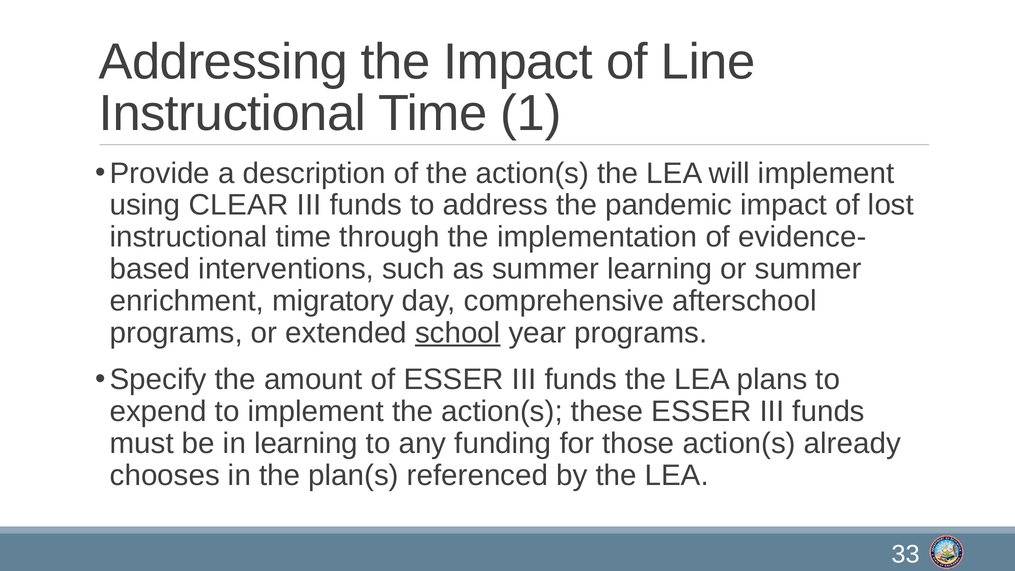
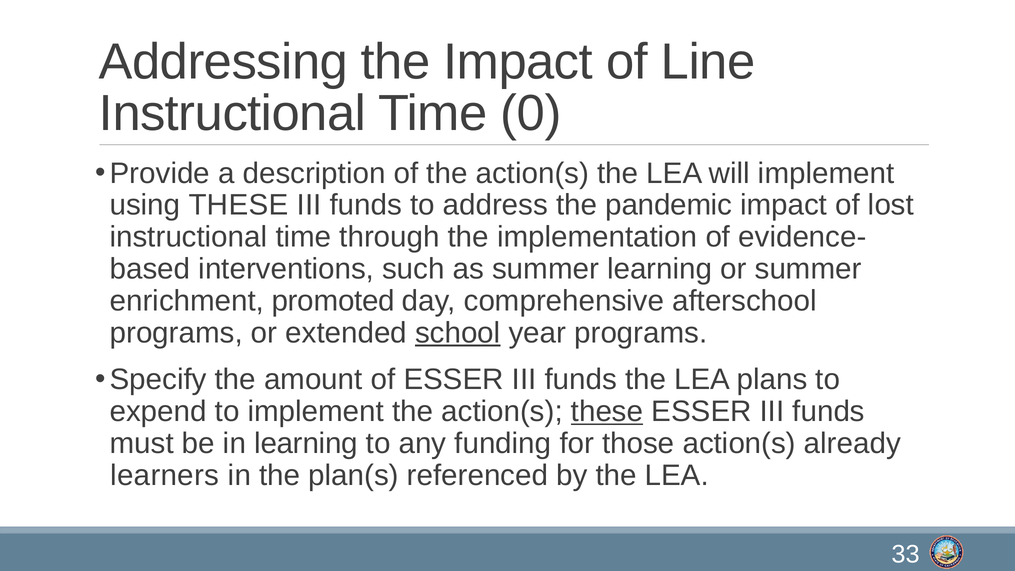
1: 1 -> 0
using CLEAR: CLEAR -> THESE
migratory: migratory -> promoted
these at (607, 411) underline: none -> present
chooses: chooses -> learners
